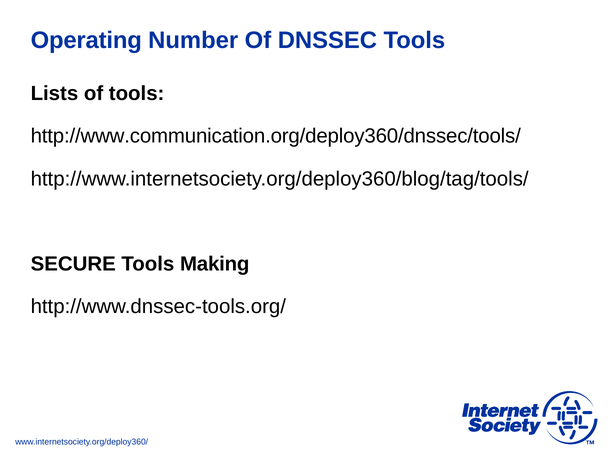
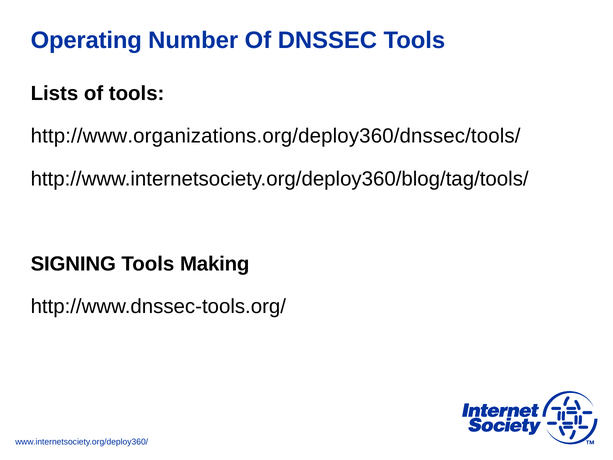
http://www.communication.org/deploy360/dnssec/tools/: http://www.communication.org/deploy360/dnssec/tools/ -> http://www.organizations.org/deploy360/dnssec/tools/
SECURE: SECURE -> SIGNING
